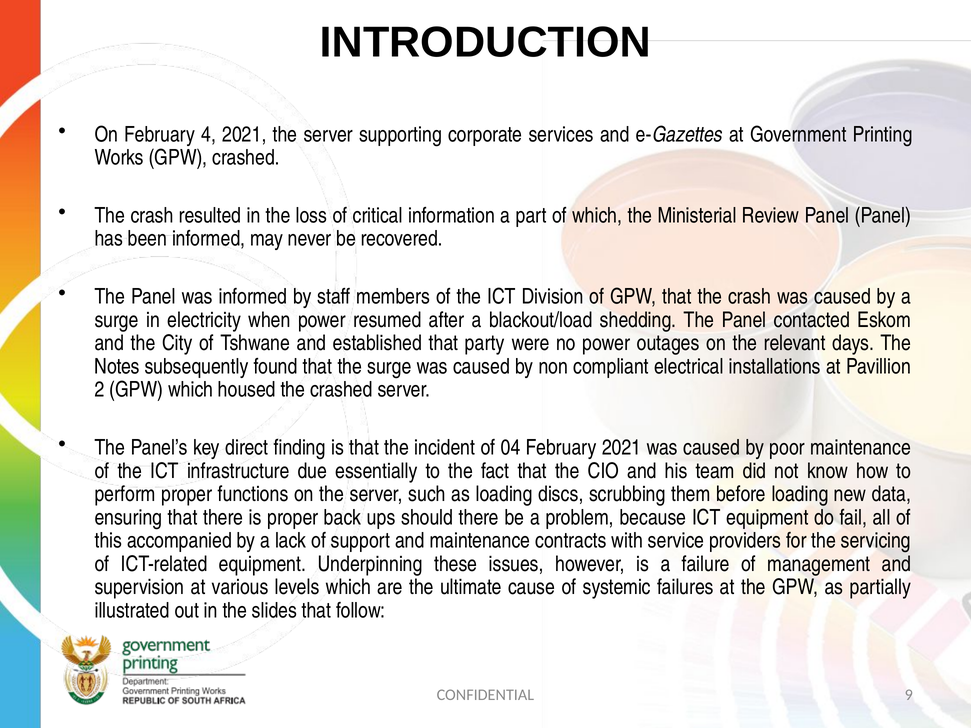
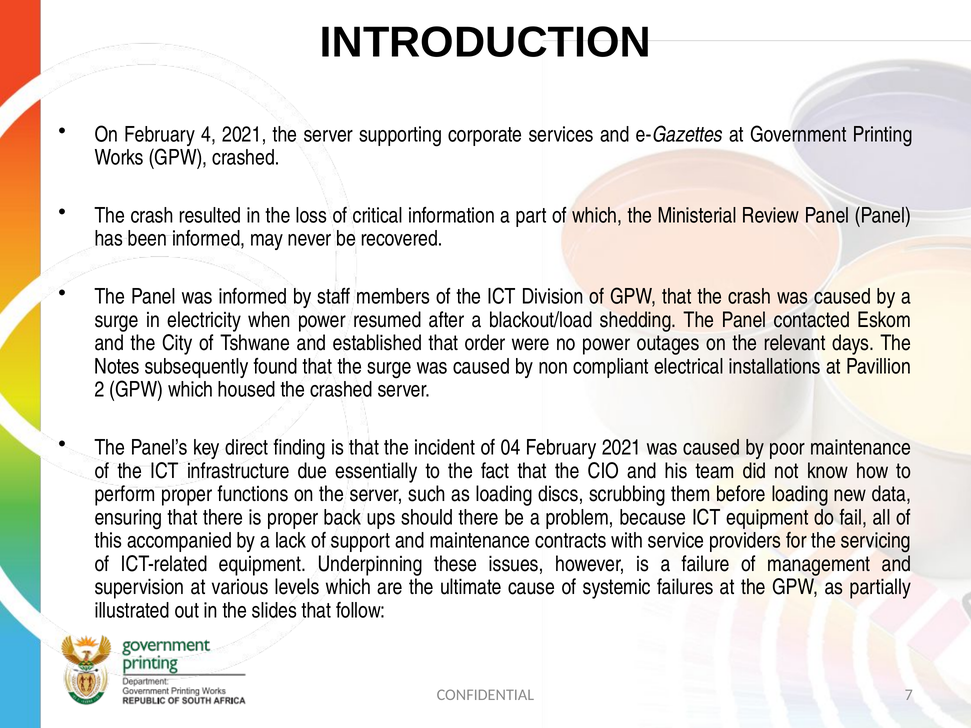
party: party -> order
9: 9 -> 7
